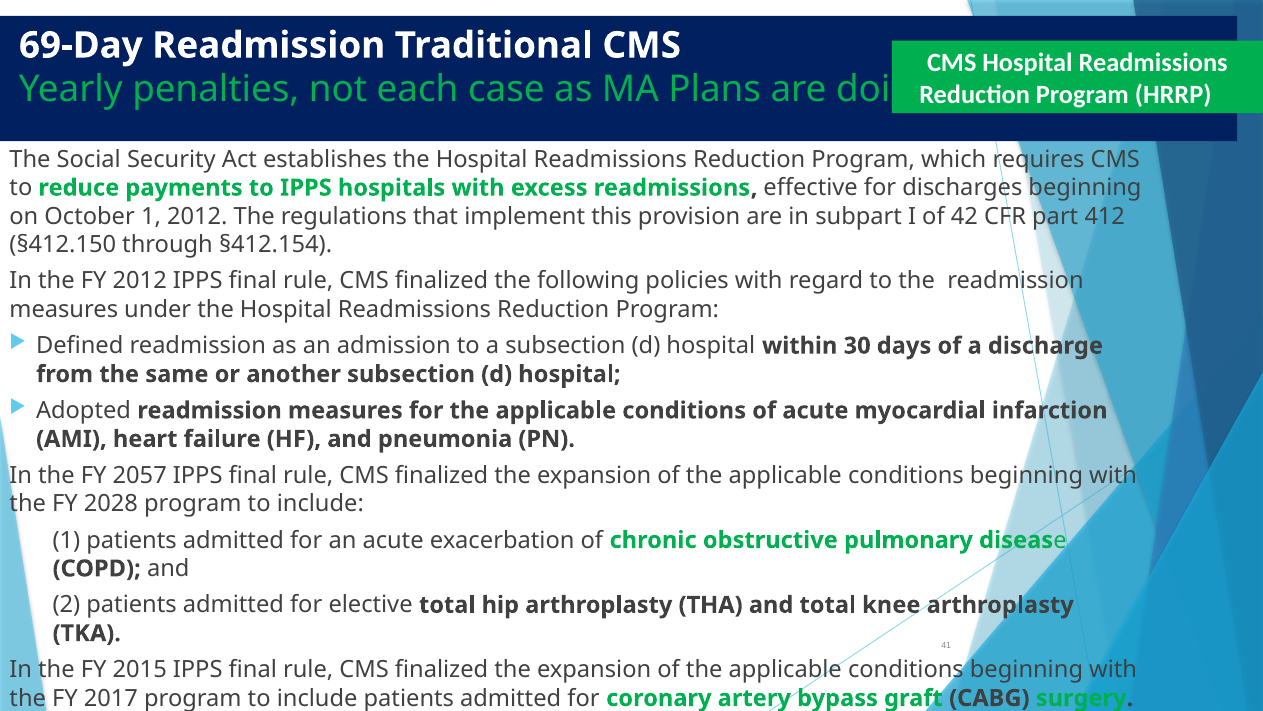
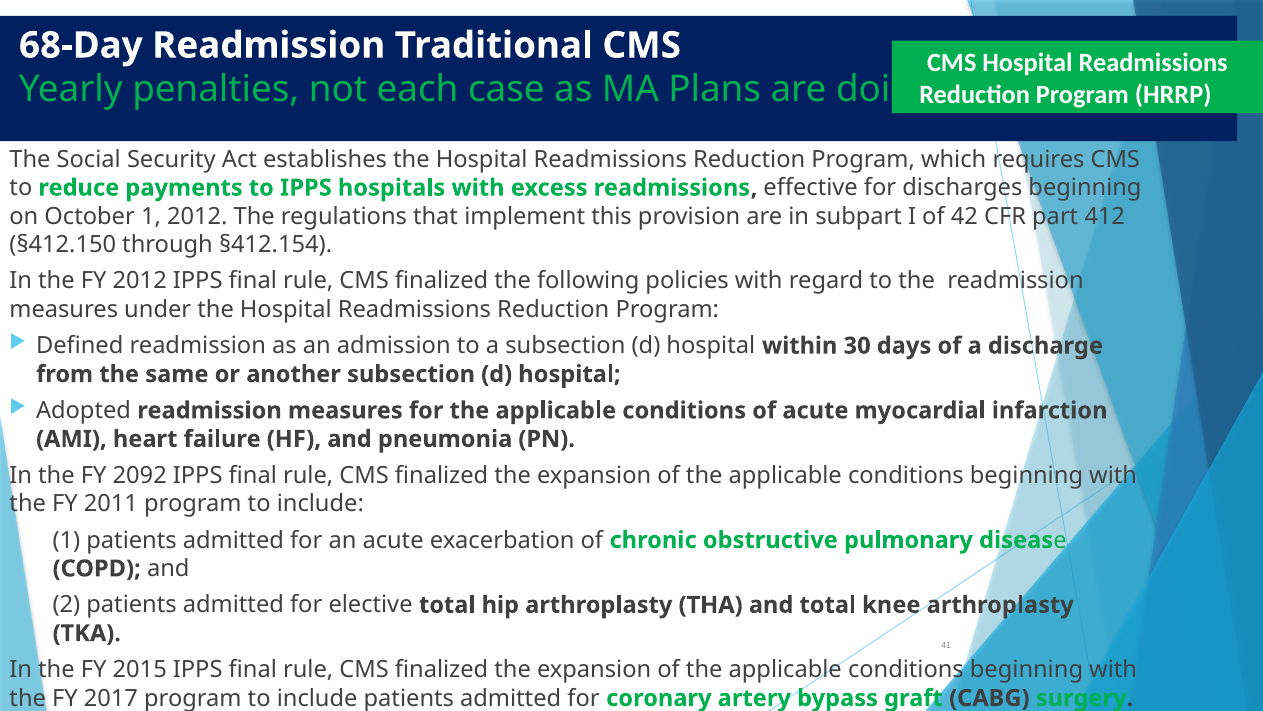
69-Day: 69-Day -> 68-Day
2057: 2057 -> 2092
2028: 2028 -> 2011
